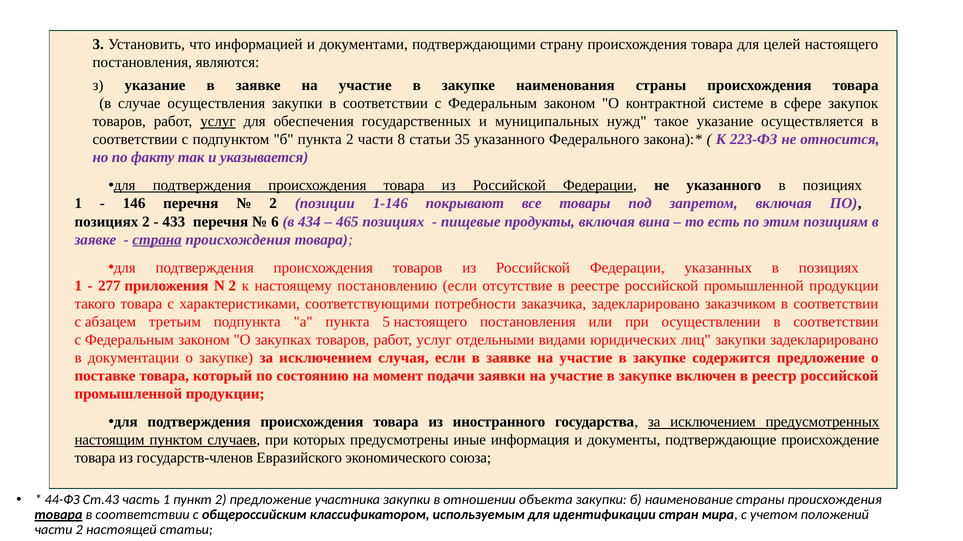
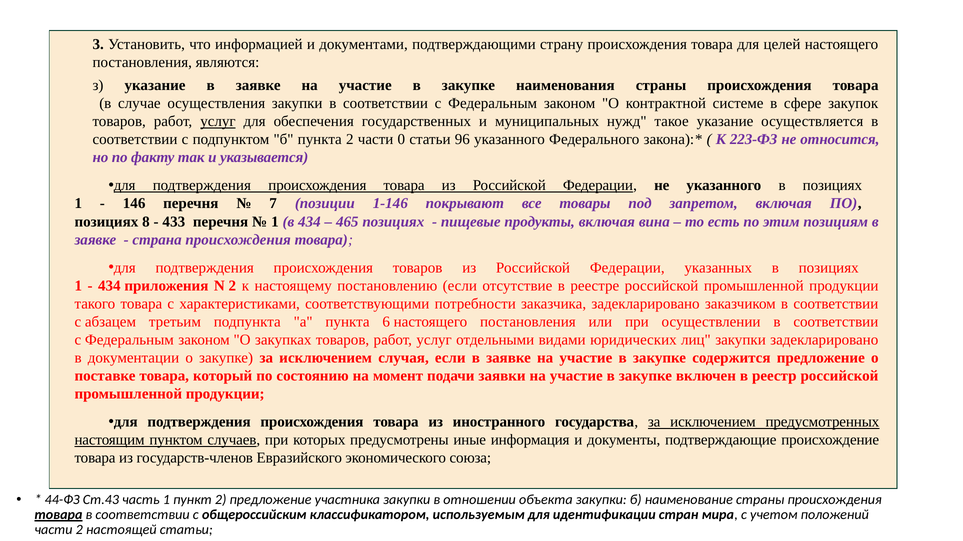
8: 8 -> 0
35: 35 -> 96
2 at (273, 204): 2 -> 7
позициях 2: 2 -> 8
6 at (275, 222): 6 -> 1
страна underline: present -> none
277 at (109, 286): 277 -> 434
5: 5 -> 6
